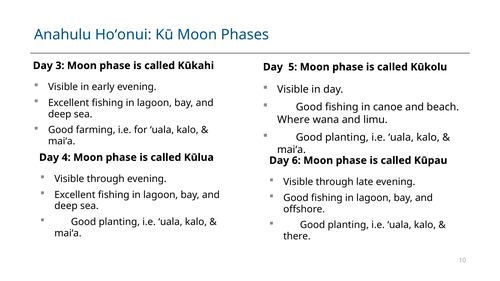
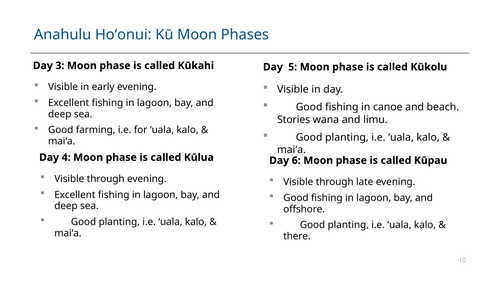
Where: Where -> Stories
